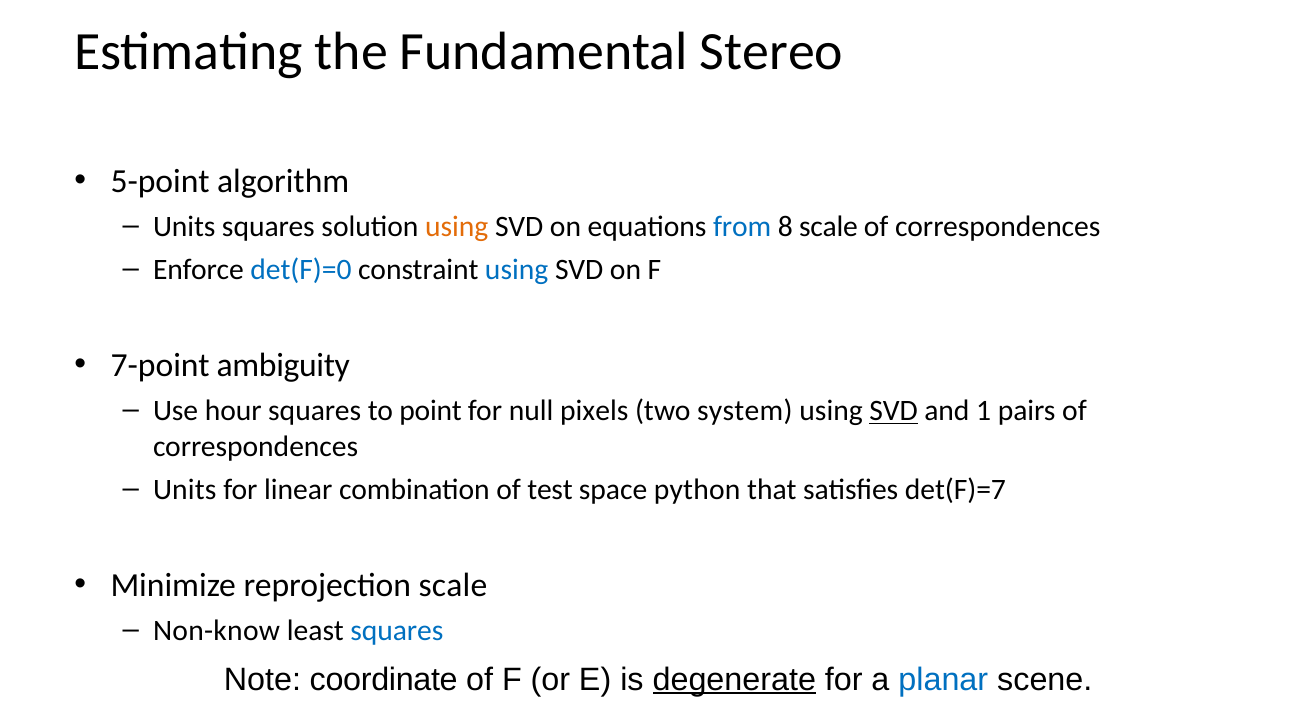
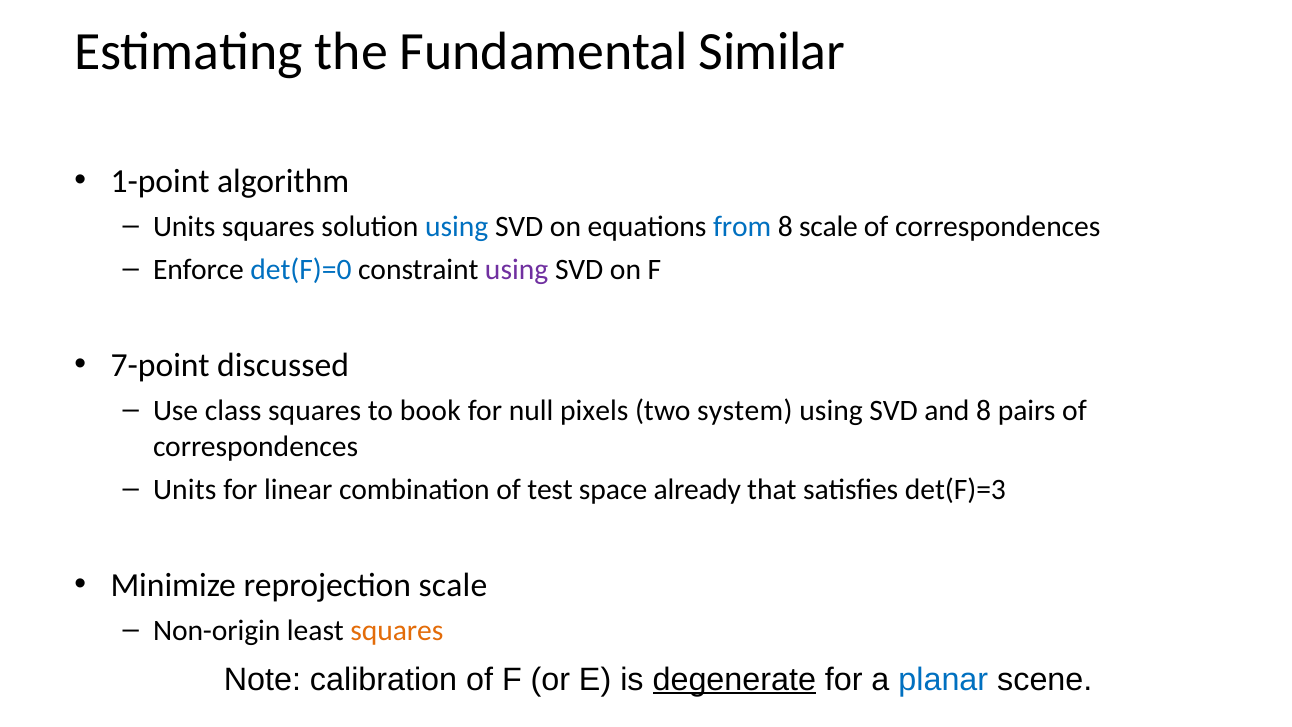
Stereo: Stereo -> Similar
5-point: 5-point -> 1-point
using at (457, 227) colour: orange -> blue
using at (517, 270) colour: blue -> purple
ambiguity: ambiguity -> discussed
hour: hour -> class
point: point -> book
SVD at (894, 411) underline: present -> none
and 1: 1 -> 8
python: python -> already
det(F)=7: det(F)=7 -> det(F)=3
Non-know: Non-know -> Non-origin
squares at (397, 630) colour: blue -> orange
coordinate: coordinate -> calibration
